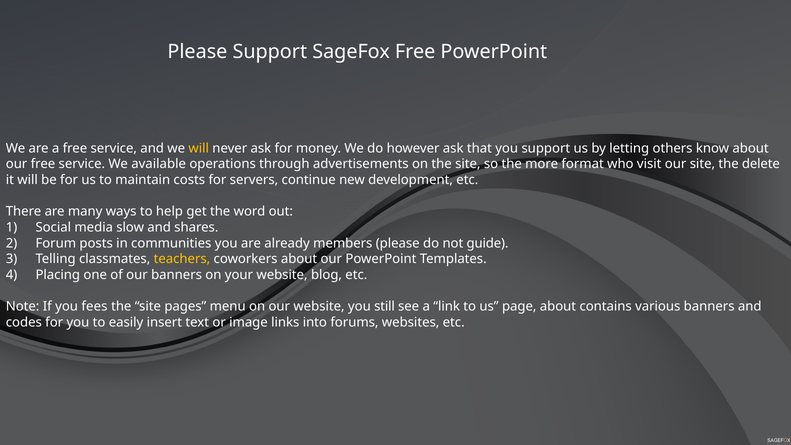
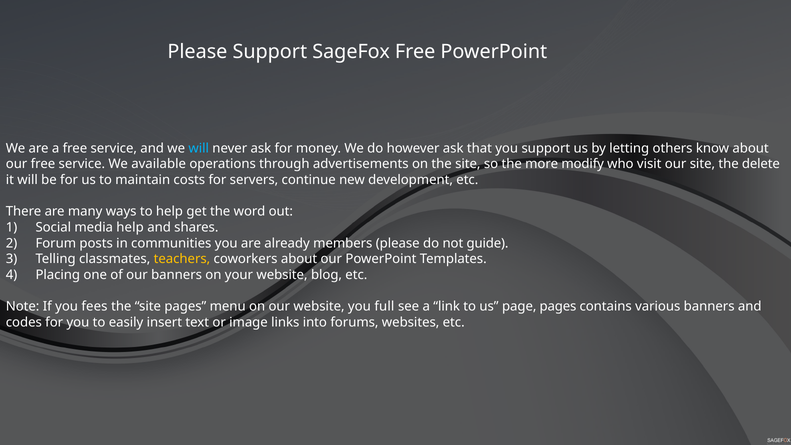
will at (199, 148) colour: yellow -> light blue
format: format -> modify
media slow: slow -> help
still: still -> full
page about: about -> pages
